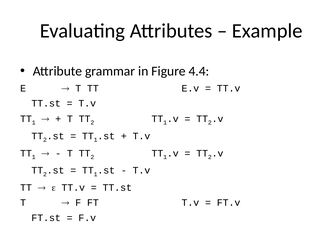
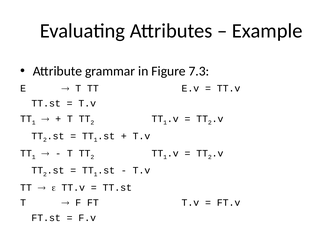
4.4: 4.4 -> 7.3
